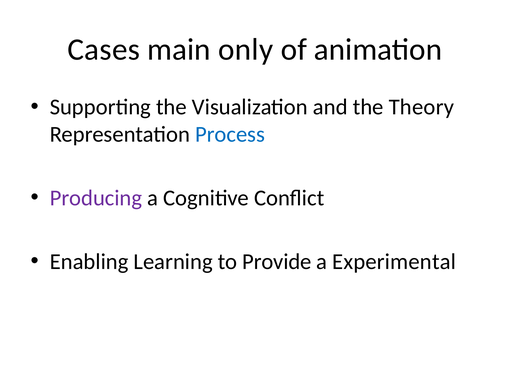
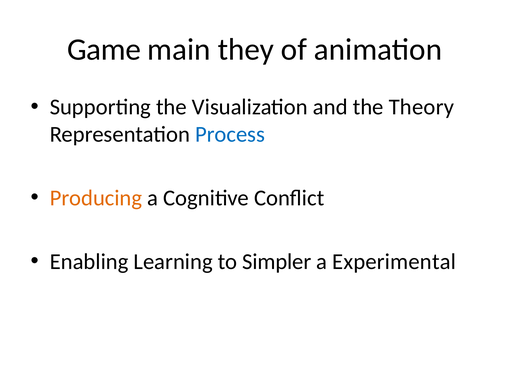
Cases: Cases -> Game
only: only -> they
Producing colour: purple -> orange
Provide: Provide -> Simpler
